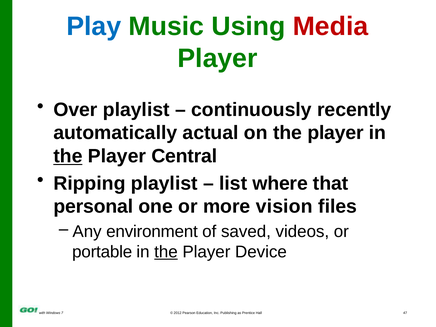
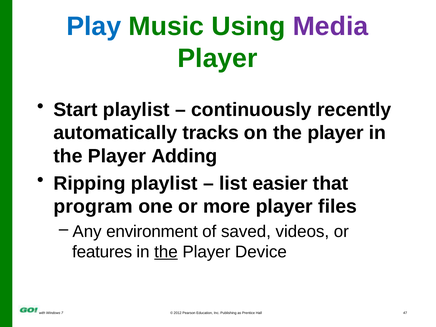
Media colour: red -> purple
Over: Over -> Start
actual: actual -> tracks
the at (68, 156) underline: present -> none
Central: Central -> Adding
where: where -> easier
personal: personal -> program
more vision: vision -> player
portable: portable -> features
